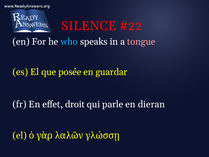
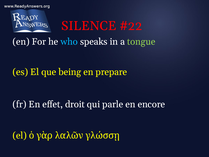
tongue colour: pink -> light green
posée: posée -> being
guardar: guardar -> prepare
dieran: dieran -> encore
